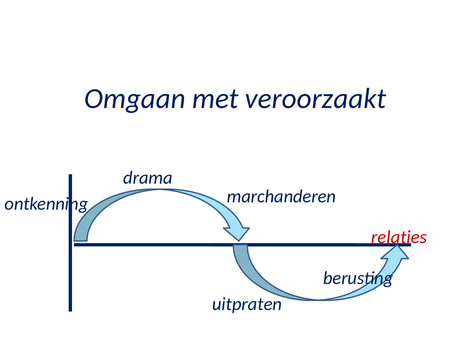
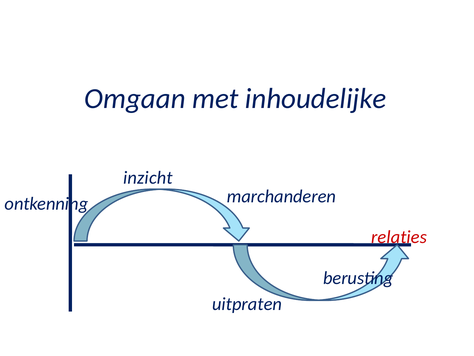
veroorzaakt: veroorzaakt -> inhoudelijke
drama: drama -> inzicht
